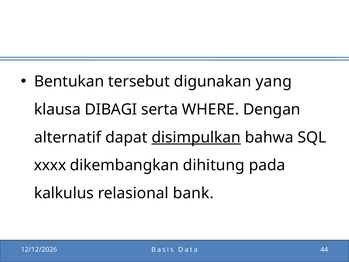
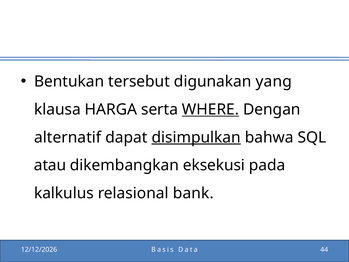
DIBAGI: DIBAGI -> HARGA
WHERE underline: none -> present
xxxx: xxxx -> atau
dihitung: dihitung -> eksekusi
